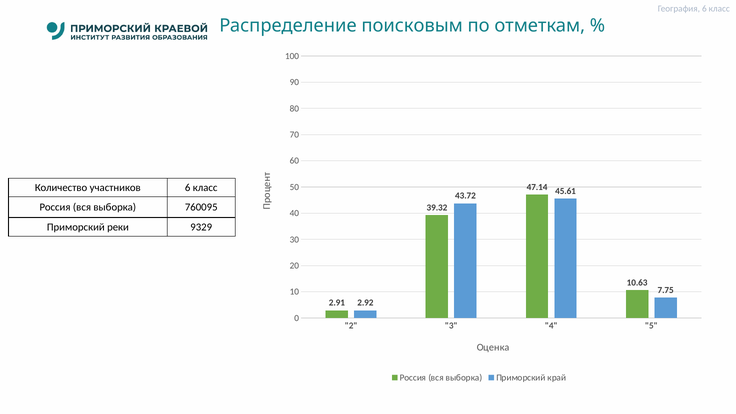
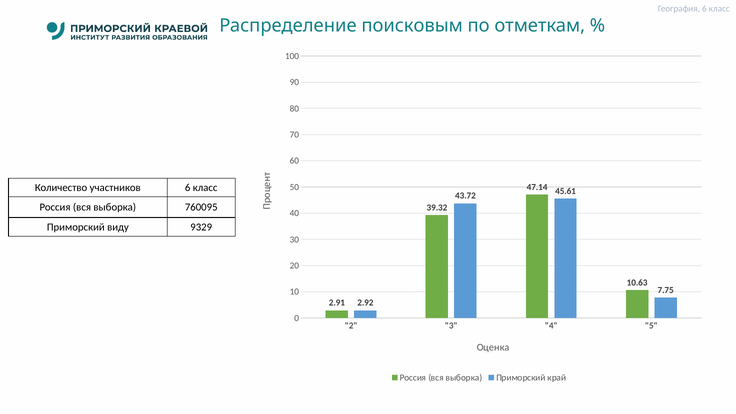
реки: реки -> виду
